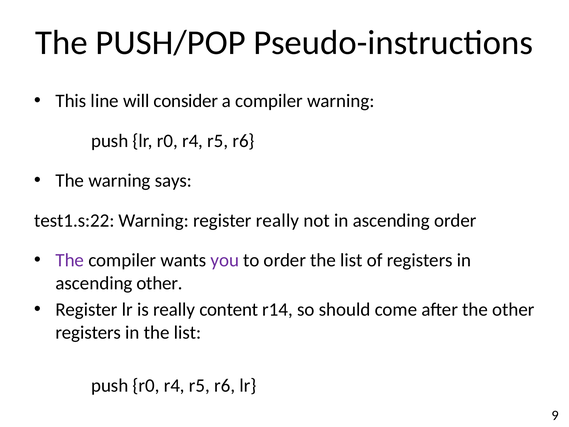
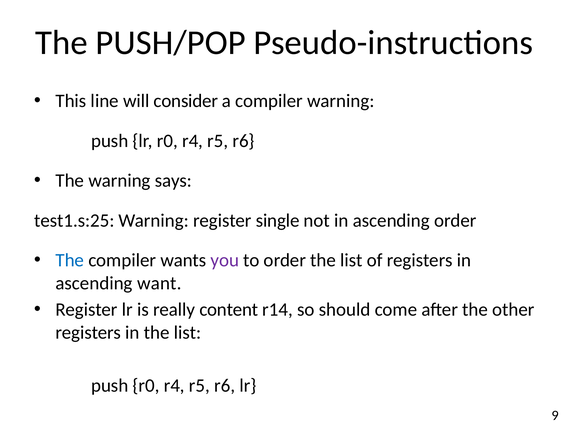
test1.s:22: test1.s:22 -> test1.s:25
register really: really -> single
The at (70, 260) colour: purple -> blue
ascending other: other -> want
